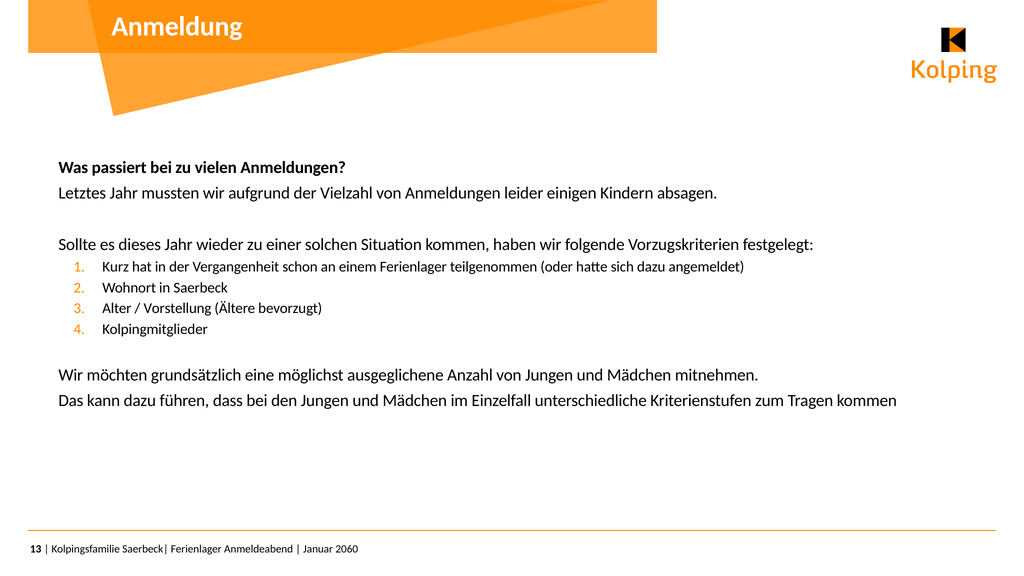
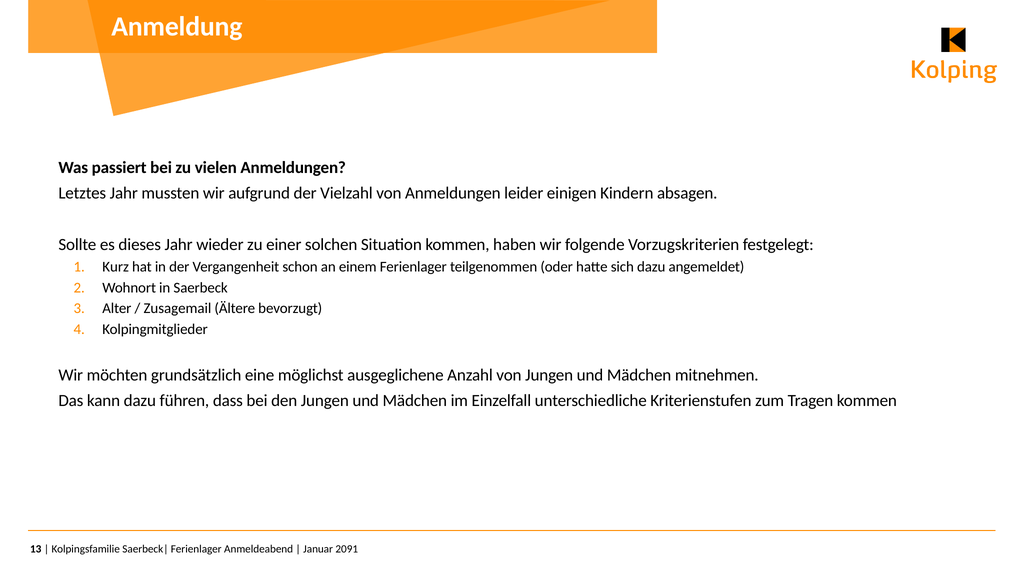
Vorstellung: Vorstellung -> Zusagemail
2060: 2060 -> 2091
